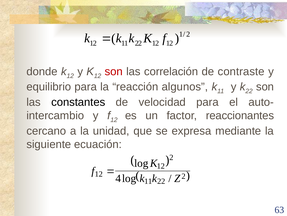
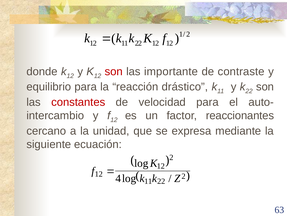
correlación: correlación -> importante
algunos: algunos -> drástico
constantes colour: black -> red
